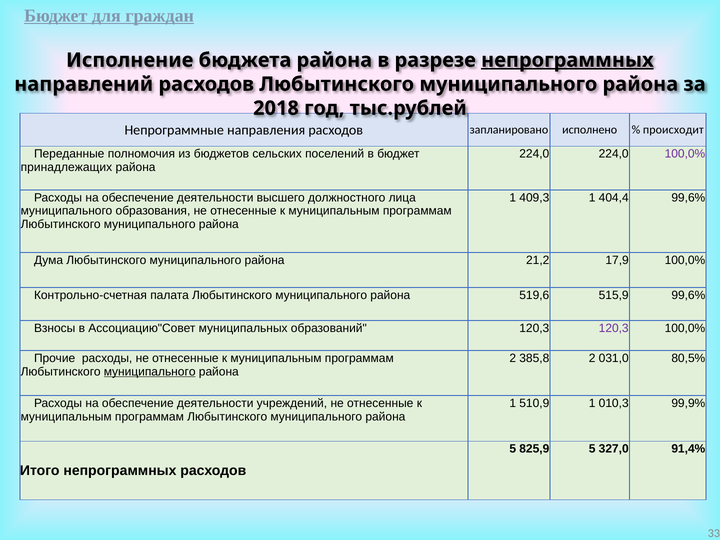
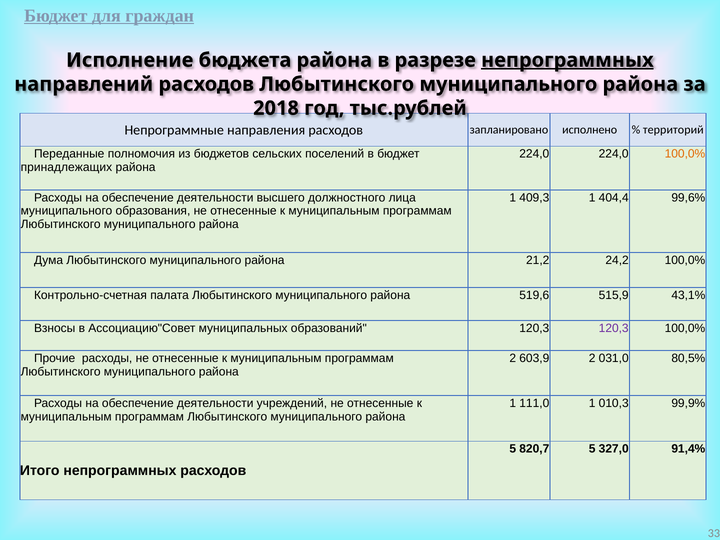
происходит: происходит -> территорий
100,0% at (685, 154) colour: purple -> orange
17,9: 17,9 -> 24,2
515,9 99,6%: 99,6% -> 43,1%
385,8: 385,8 -> 603,9
муниципального at (150, 372) underline: present -> none
510,9: 510,9 -> 111,0
825,9: 825,9 -> 820,7
